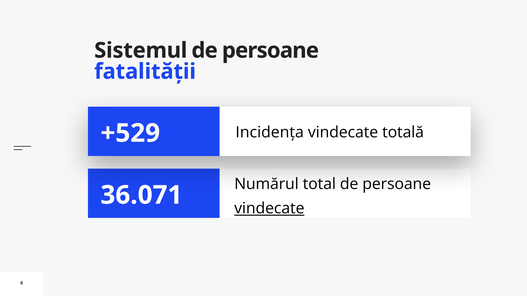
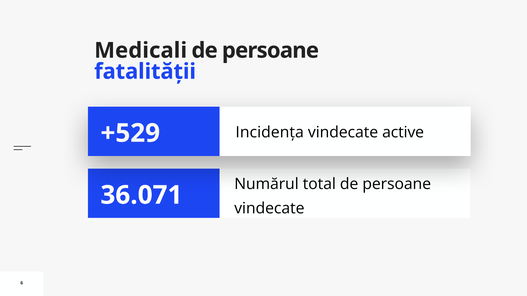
Sistemul: Sistemul -> Medicali
totală: totală -> active
vindecate at (269, 209) underline: present -> none
